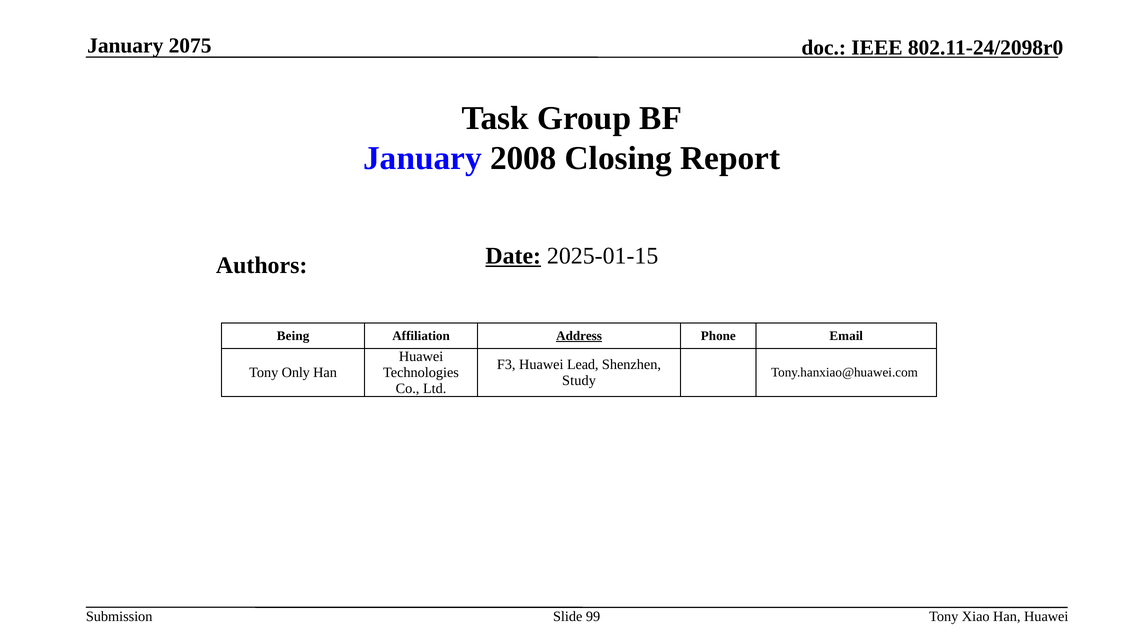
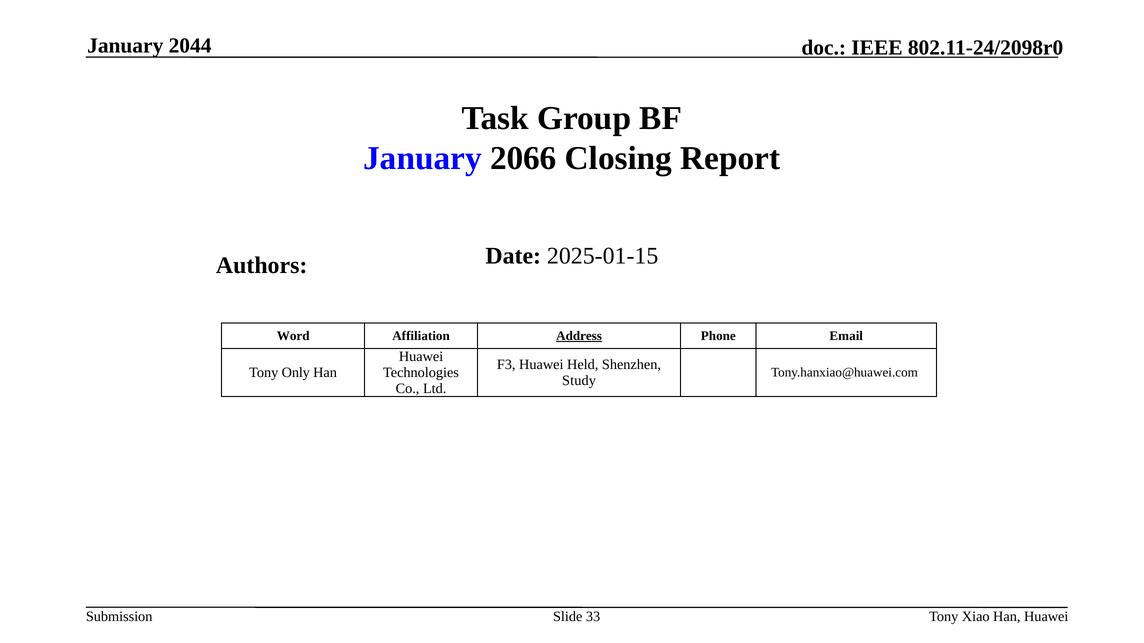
2075: 2075 -> 2044
2008: 2008 -> 2066
Date underline: present -> none
Being: Being -> Word
Lead: Lead -> Held
99: 99 -> 33
